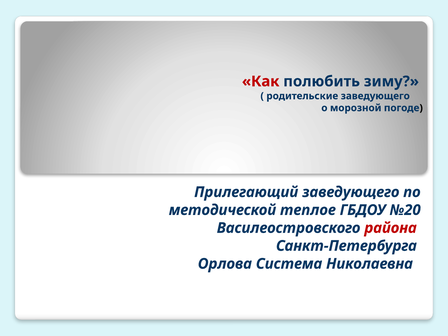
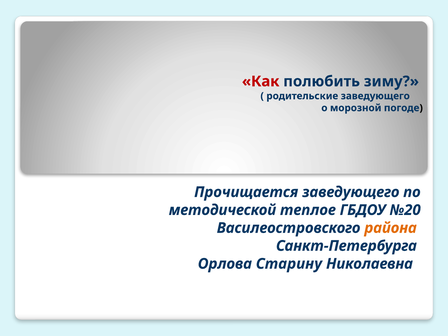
Прилегающий: Прилегающий -> Прочищается
района colour: red -> orange
Система: Система -> Старину
